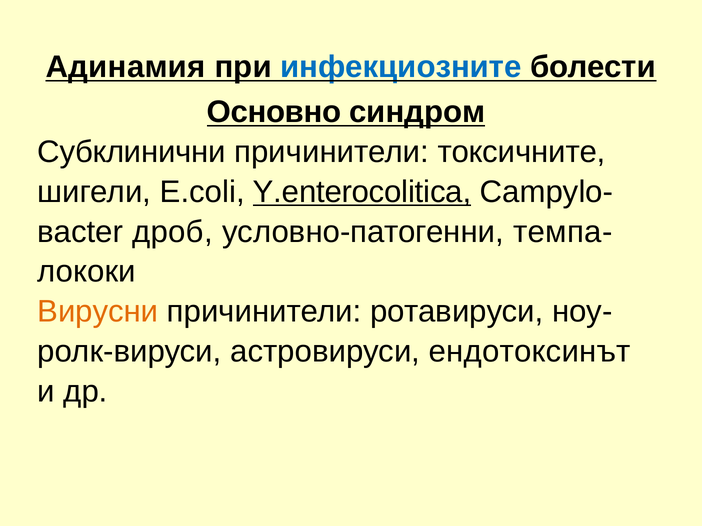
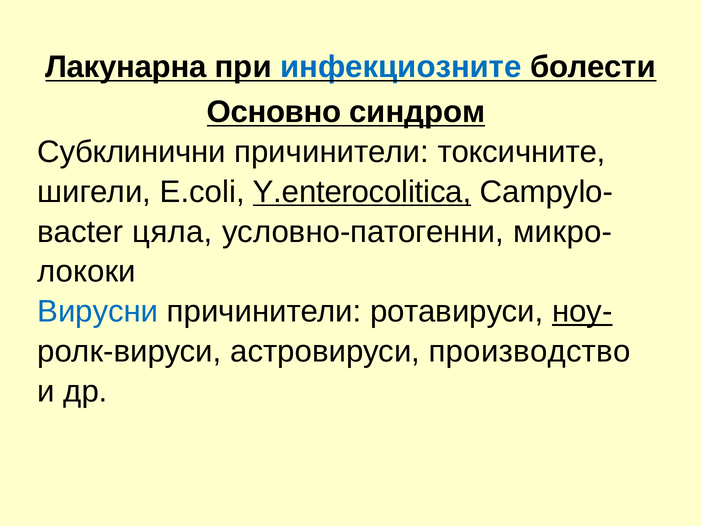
Адинамия: Адинамия -> Лакунарна
дроб: дроб -> цяла
темпа-: темпа- -> микро-
Вирусни colour: orange -> blue
ноу- underline: none -> present
ендотоксинът: ендотоксинът -> производство
